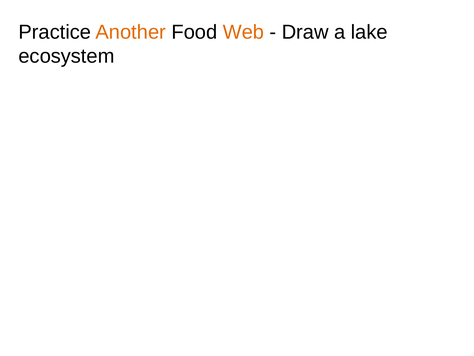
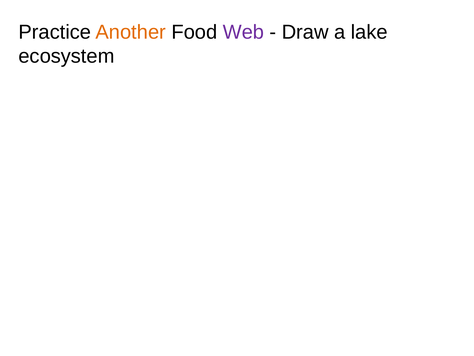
Web colour: orange -> purple
